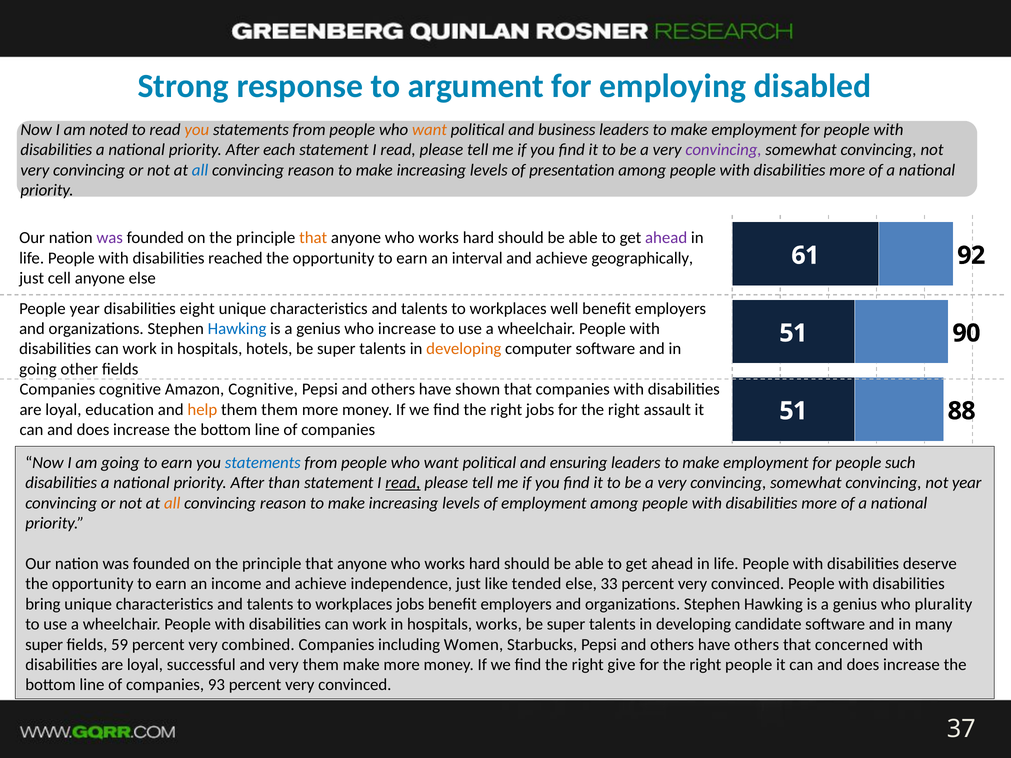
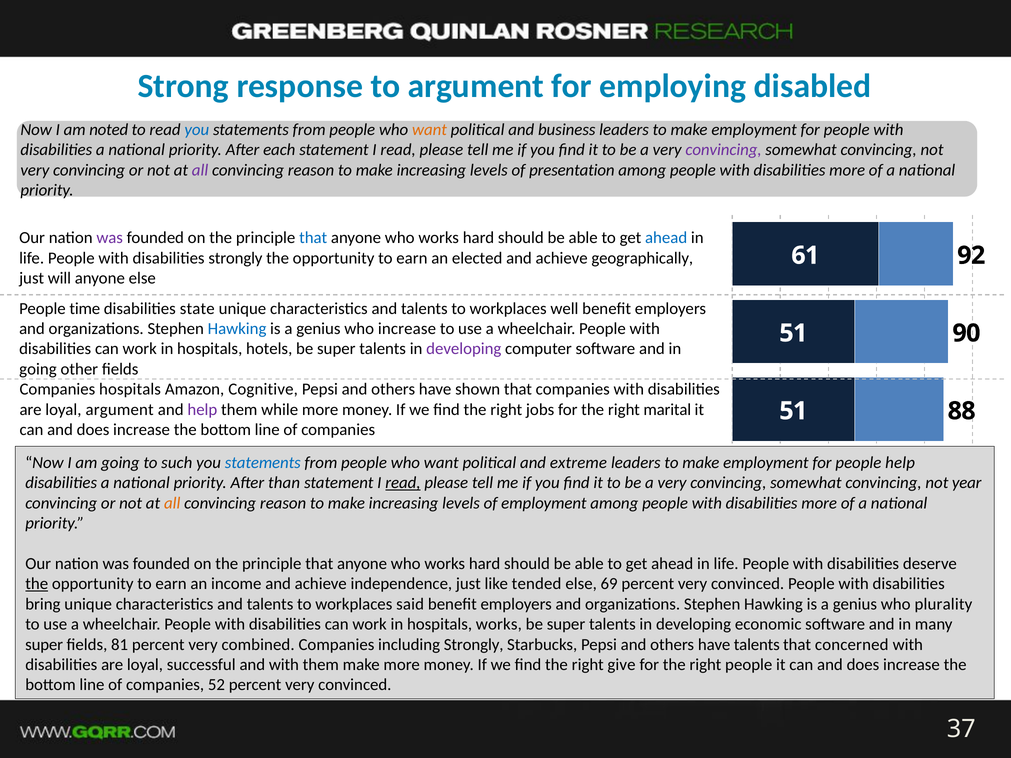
you at (197, 130) colour: orange -> blue
all at (200, 170) colour: blue -> purple
that at (313, 238) colour: orange -> blue
ahead at (666, 238) colour: purple -> blue
disabilities reached: reached -> strongly
interval: interval -> elected
cell: cell -> will
People year: year -> time
eight: eight -> state
developing at (464, 349) colour: orange -> purple
Companies cognitive: cognitive -> hospitals
loyal education: education -> argument
help at (202, 410) colour: orange -> purple
them them: them -> while
assault: assault -> marital
going to earn: earn -> such
ensuring: ensuring -> extreme
people such: such -> help
the at (37, 584) underline: none -> present
33: 33 -> 69
workplaces jobs: jobs -> said
candidate: candidate -> economic
59: 59 -> 81
including Women: Women -> Strongly
have others: others -> talents
and very: very -> with
93: 93 -> 52
